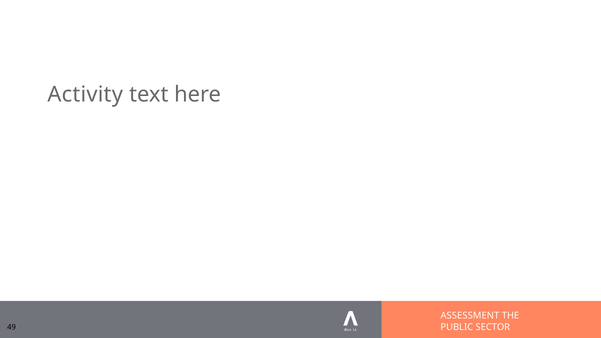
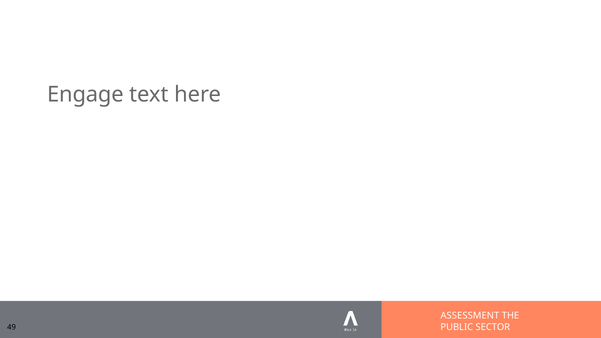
Activity: Activity -> Engage
